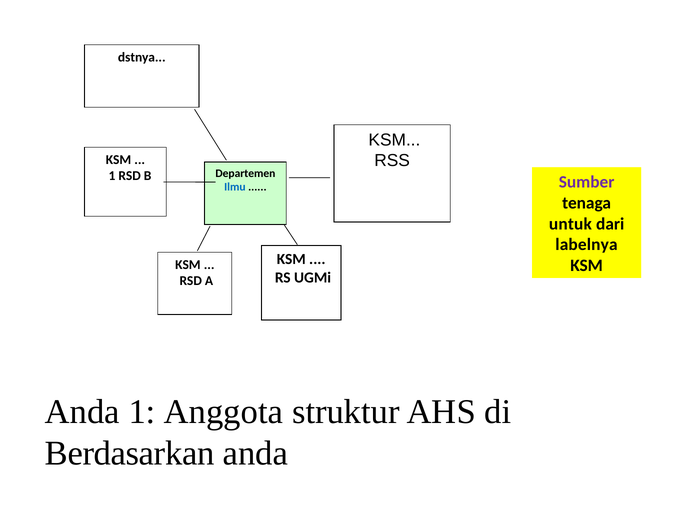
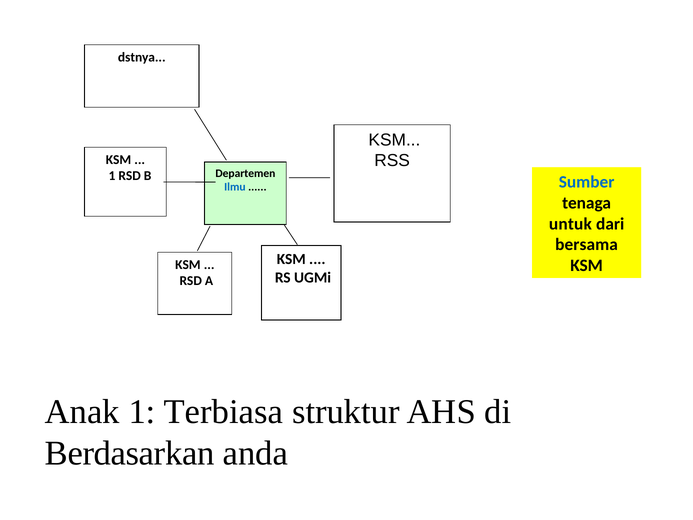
Sumber colour: purple -> blue
labelnya: labelnya -> bersama
Anda at (82, 412): Anda -> Anak
Anggota: Anggota -> Terbiasa
